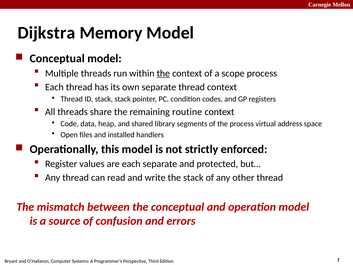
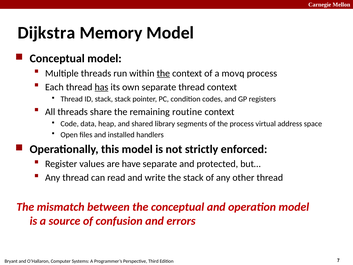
scope: scope -> movq
has underline: none -> present
are each: each -> have
